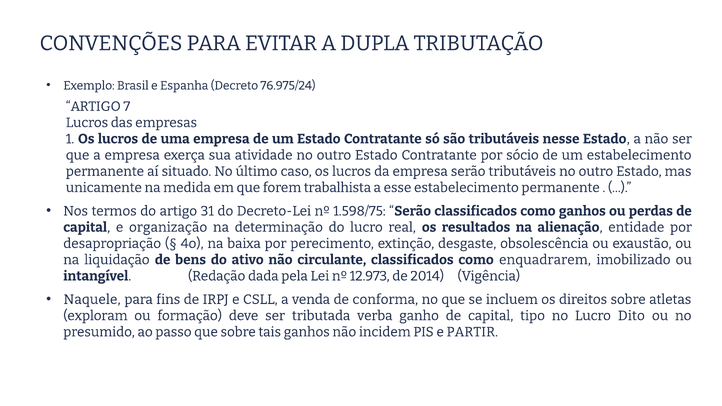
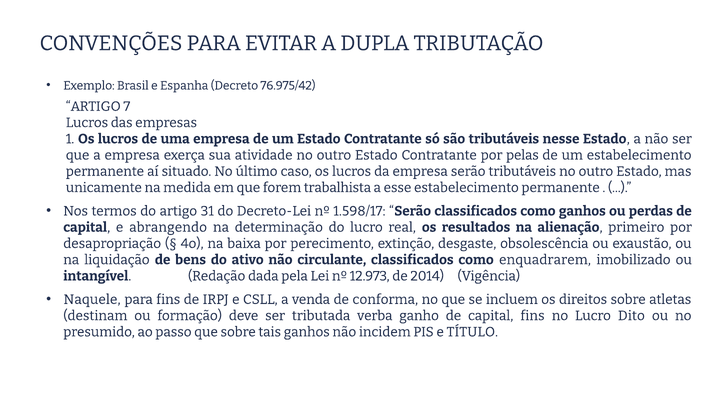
76.975/24: 76.975/24 -> 76.975/42
sócio: sócio -> pelas
1.598/75: 1.598/75 -> 1.598/17
organização: organização -> abrangendo
entidade: entidade -> primeiro
exploram: exploram -> destinam
capital tipo: tipo -> fins
PARTIR: PARTIR -> TÍTULO
